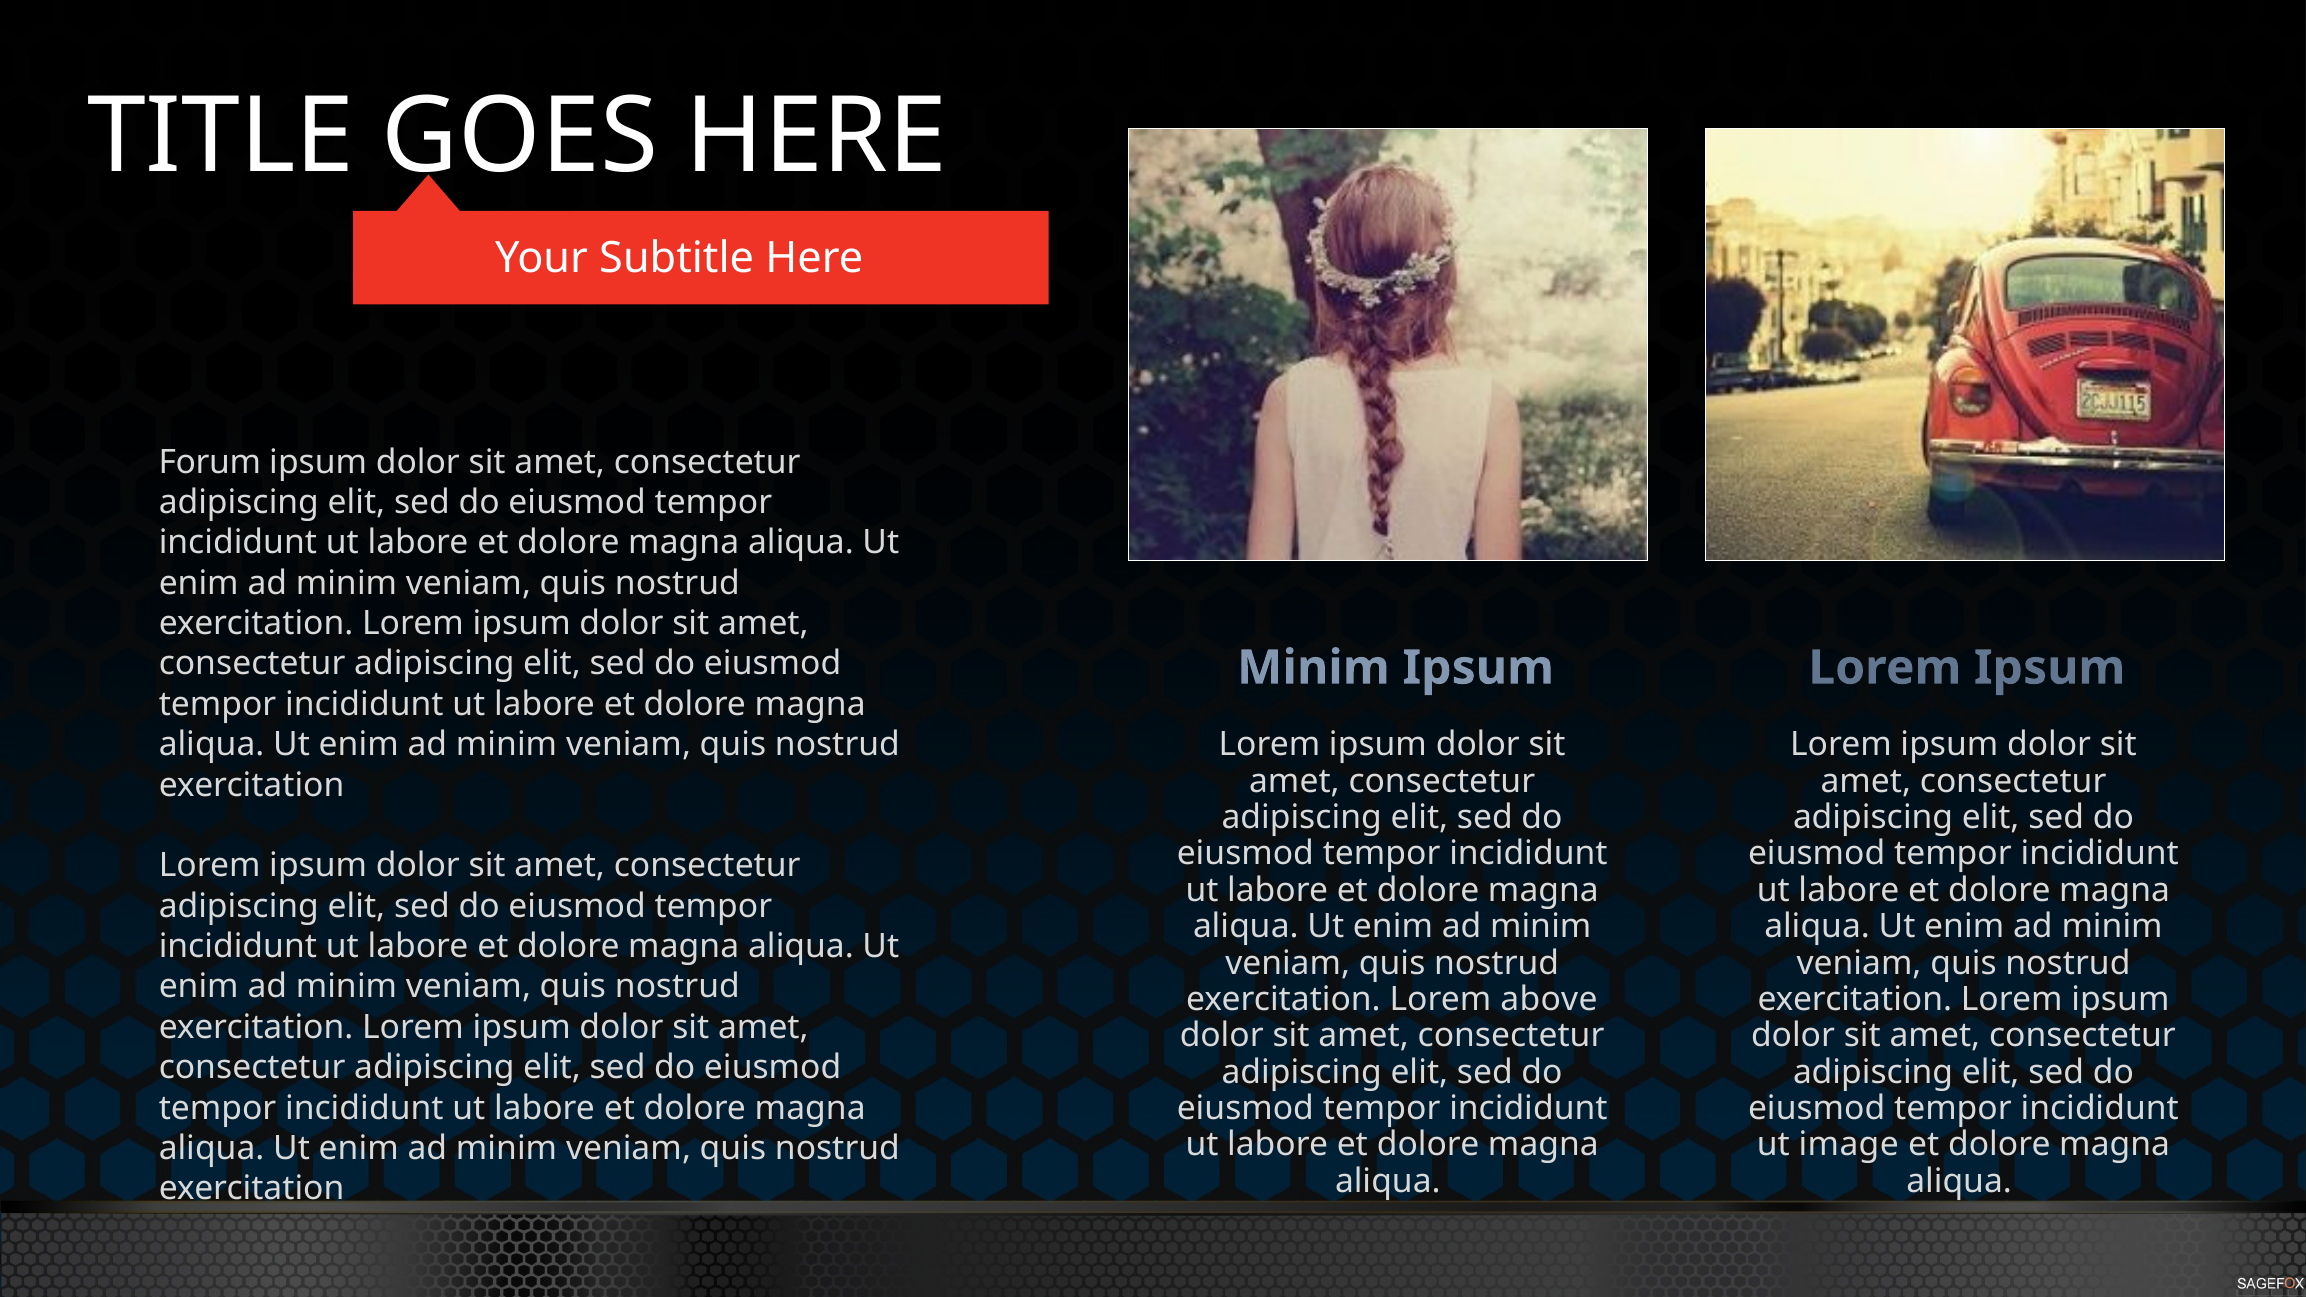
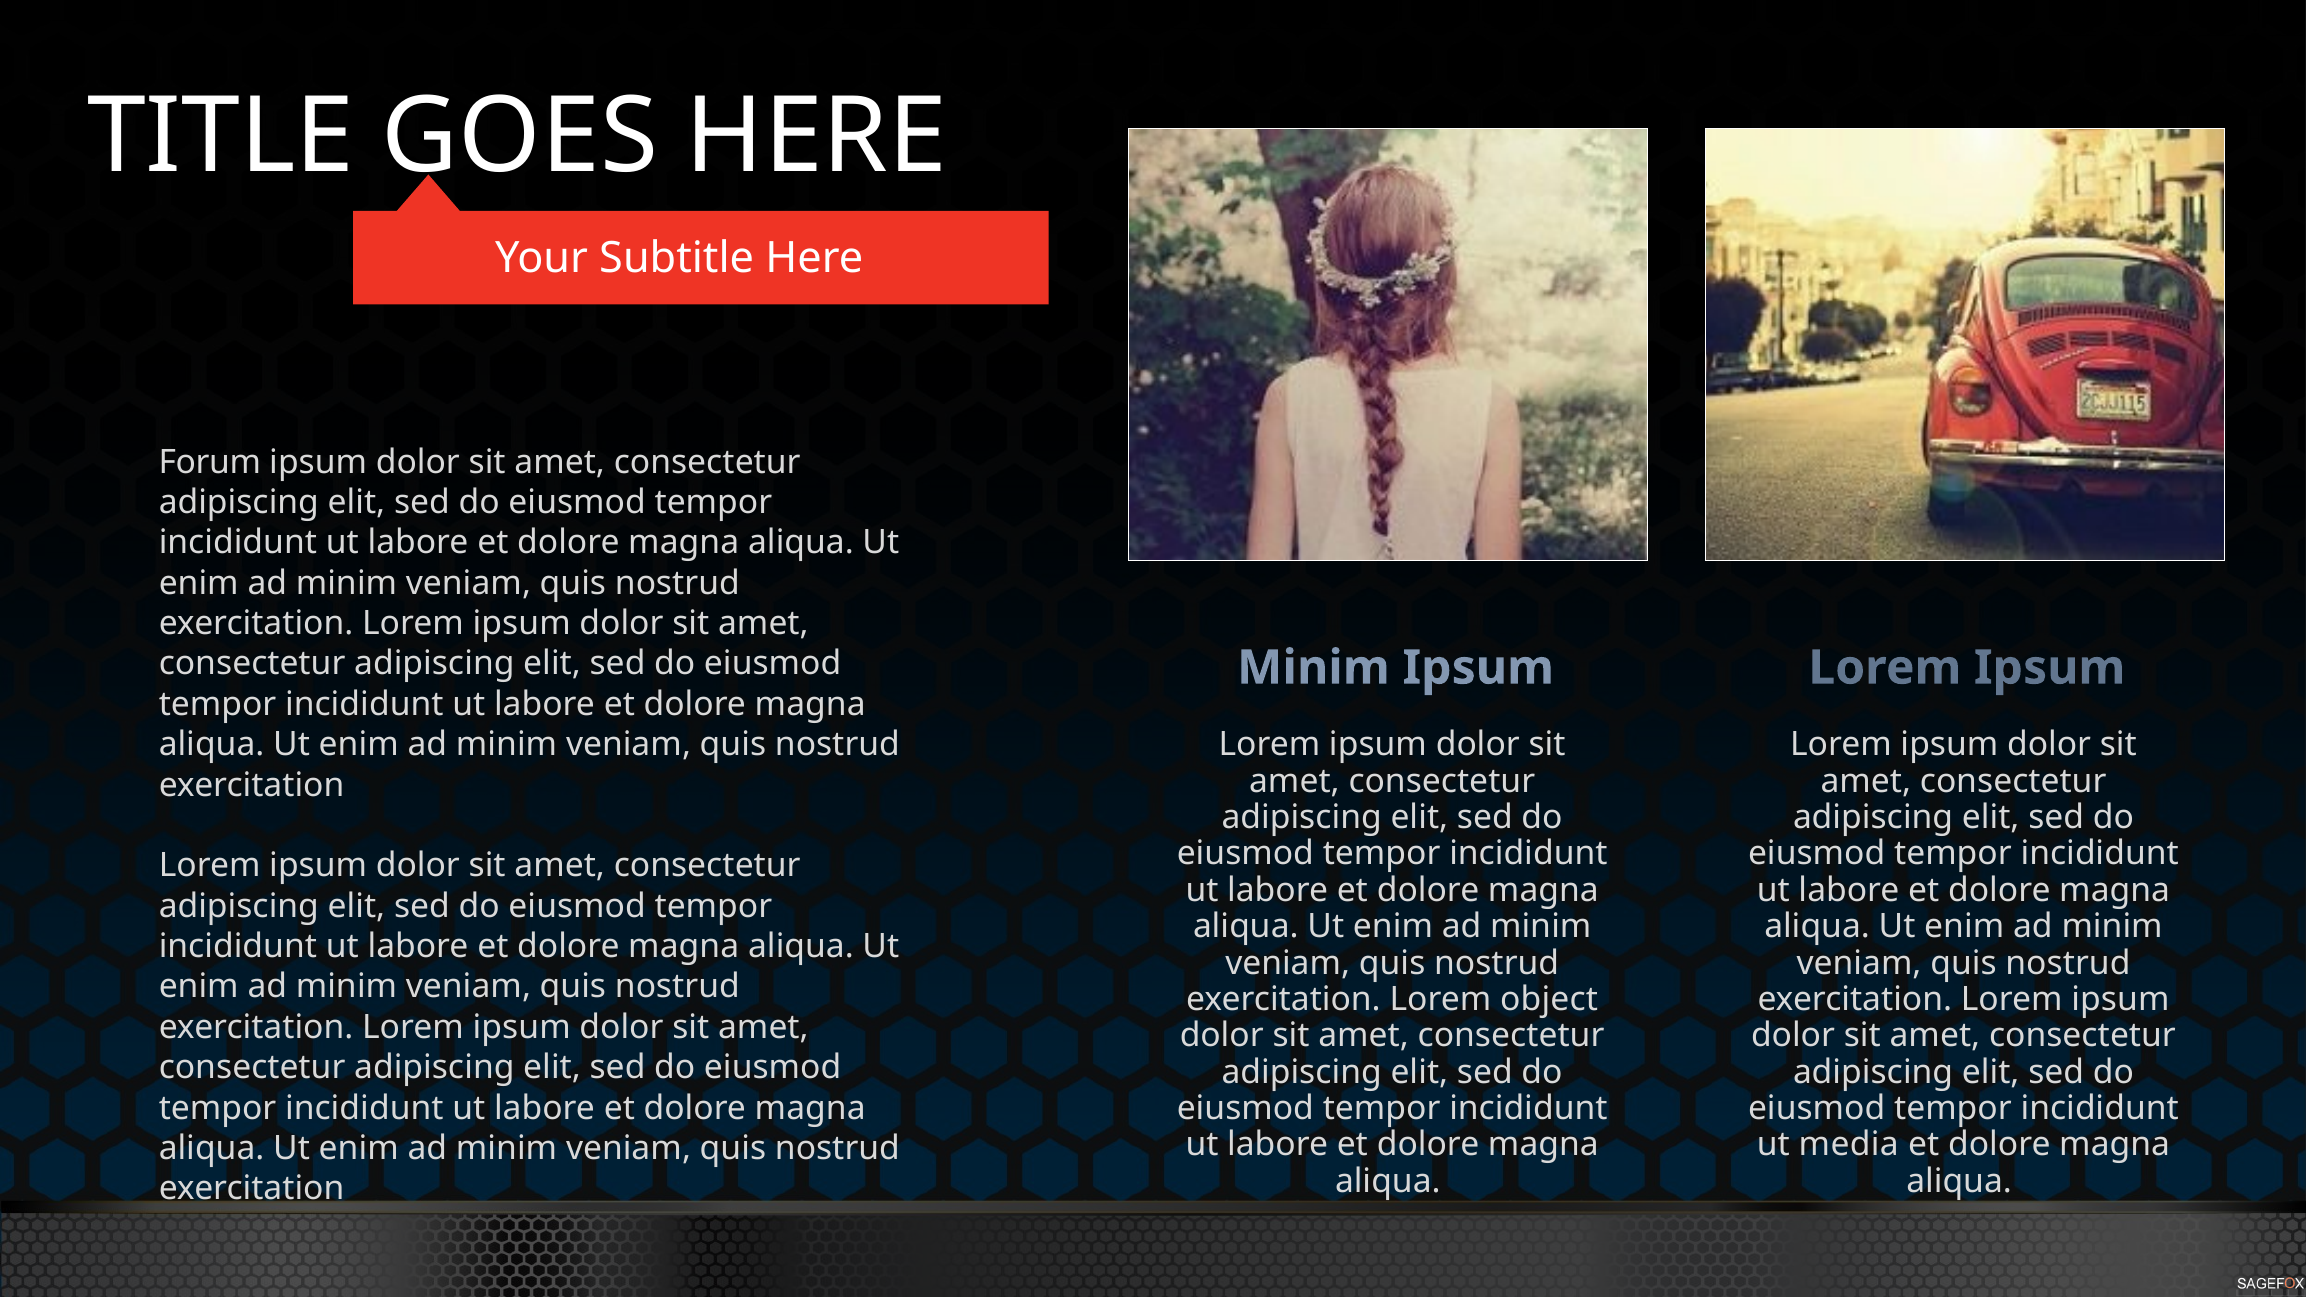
above: above -> object
image: image -> media
